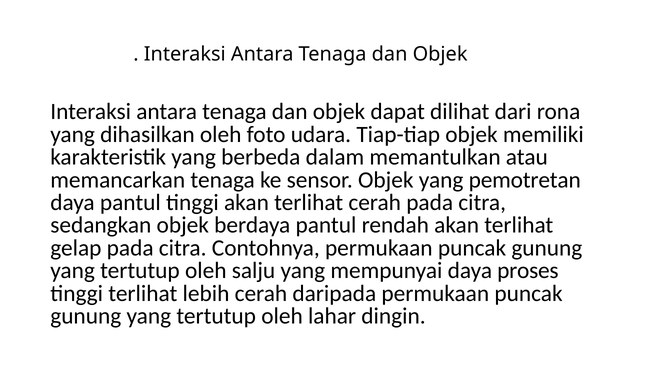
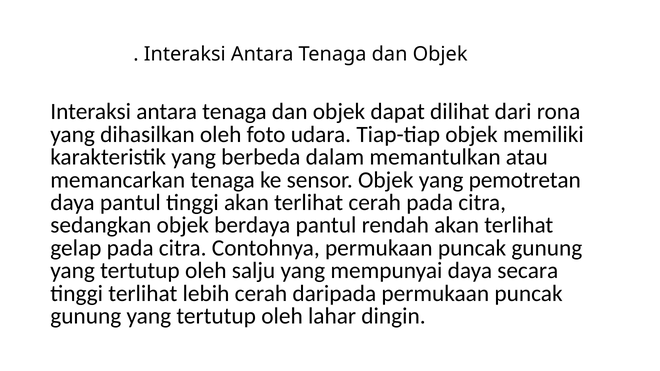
proses: proses -> secara
